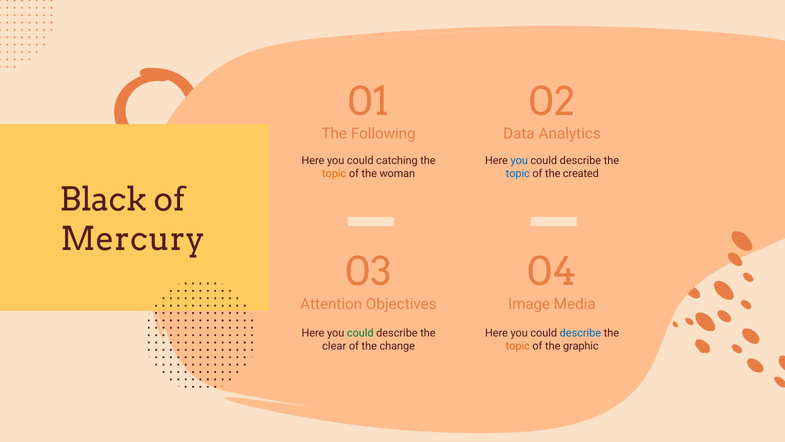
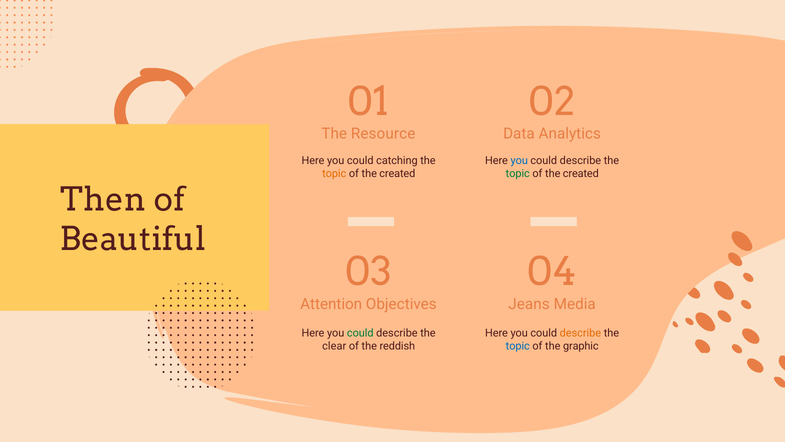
Following: Following -> Resource
woman at (397, 173): woman -> created
topic at (518, 173) colour: blue -> green
Black: Black -> Then
Mercury: Mercury -> Beautiful
Image: Image -> Jeans
describe at (580, 333) colour: blue -> orange
change: change -> reddish
topic at (518, 346) colour: orange -> blue
